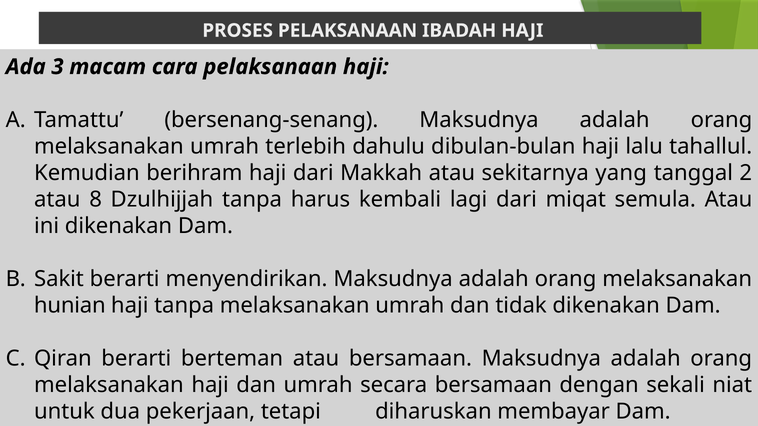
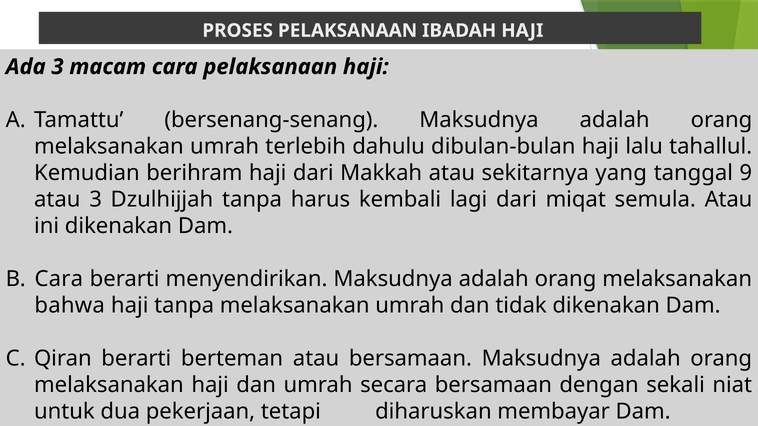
2: 2 -> 9
atau 8: 8 -> 3
Sakit at (59, 279): Sakit -> Cara
hunian: hunian -> bahwa
